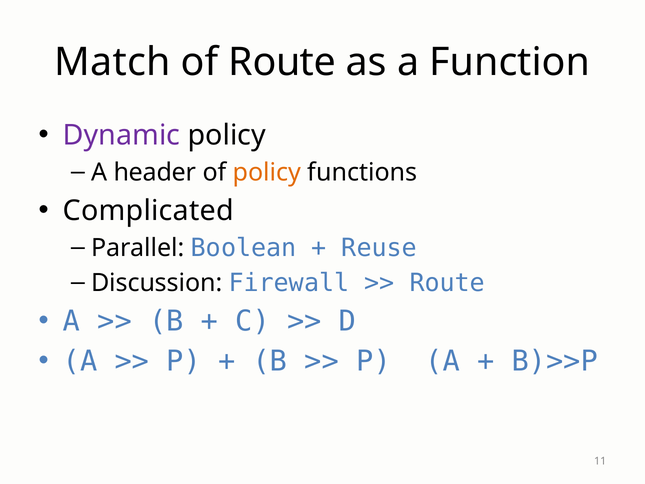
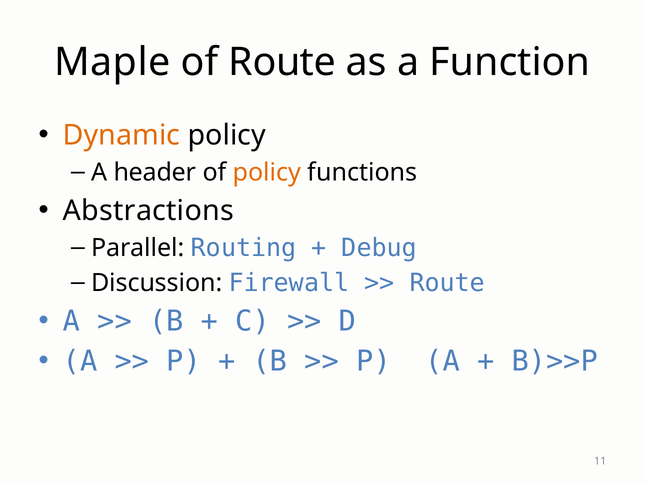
Match: Match -> Maple
Dynamic colour: purple -> orange
Complicated: Complicated -> Abstractions
Boolean: Boolean -> Routing
Reuse: Reuse -> Debug
